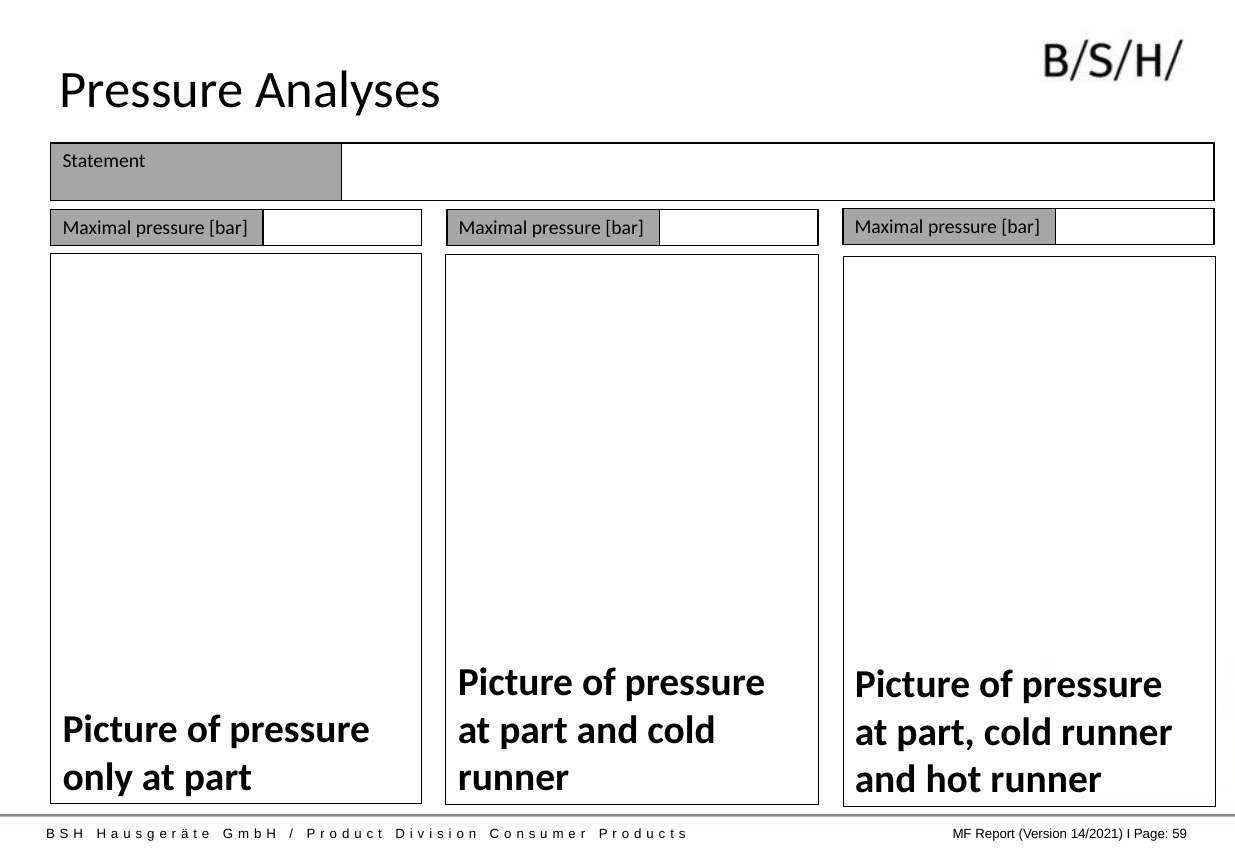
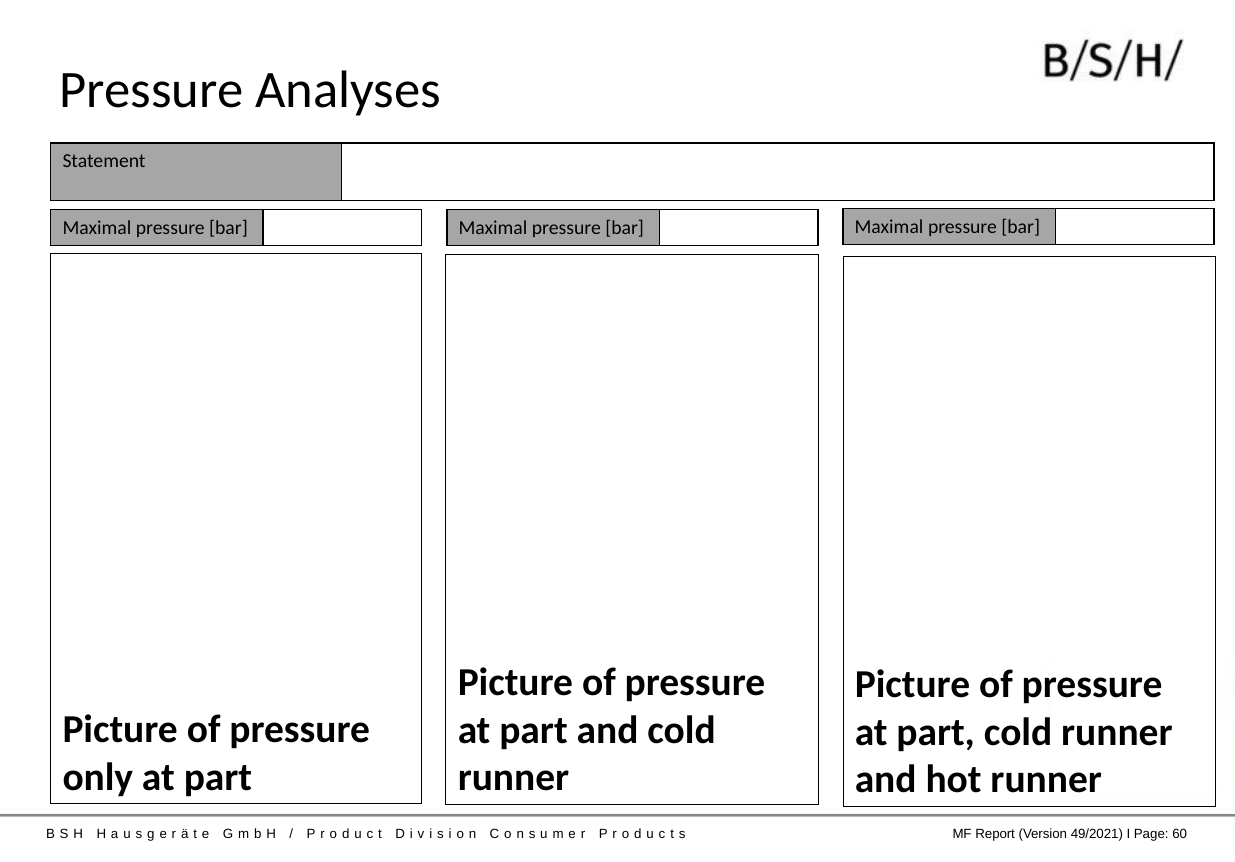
14/2021: 14/2021 -> 49/2021
59: 59 -> 60
